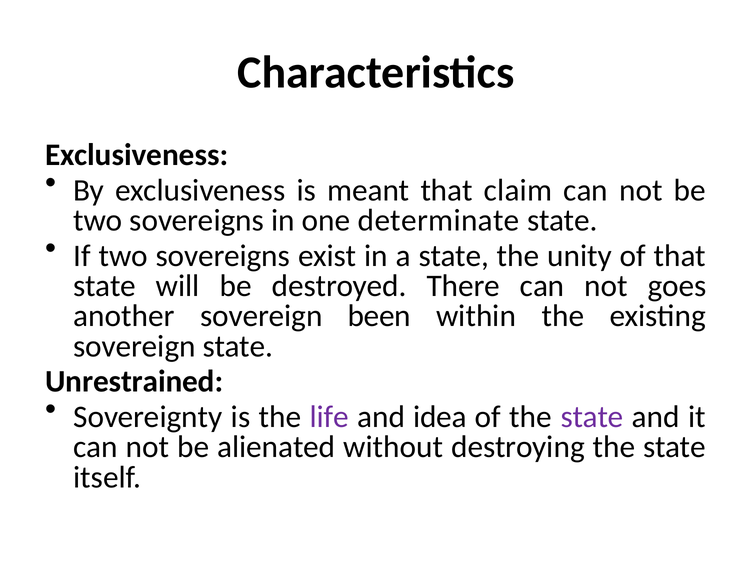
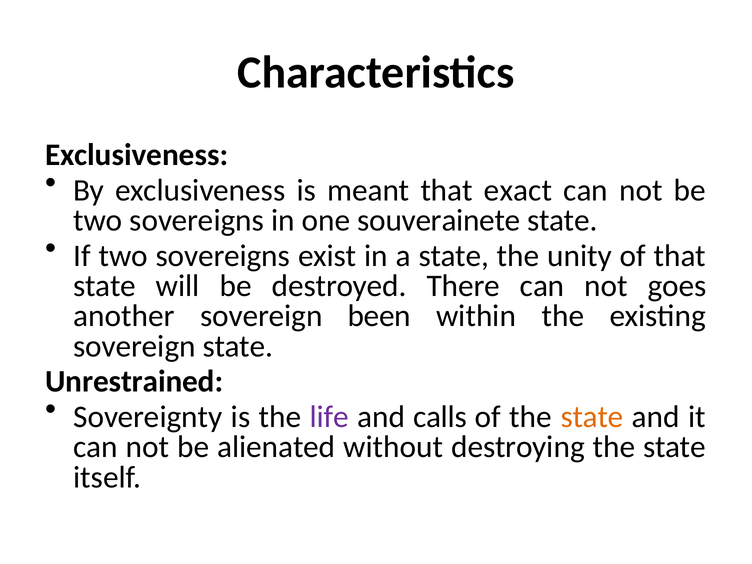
claim: claim -> exact
determinate: determinate -> souverainete
idea: idea -> calls
state at (592, 417) colour: purple -> orange
